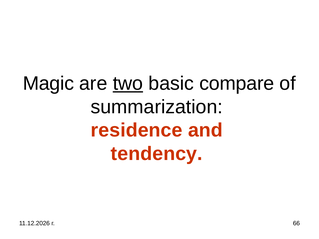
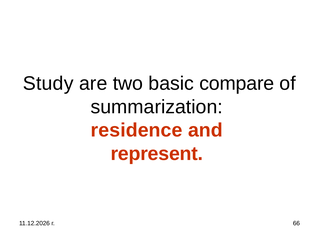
Magic: Magic -> Study
two underline: present -> none
tendency: tendency -> represent
